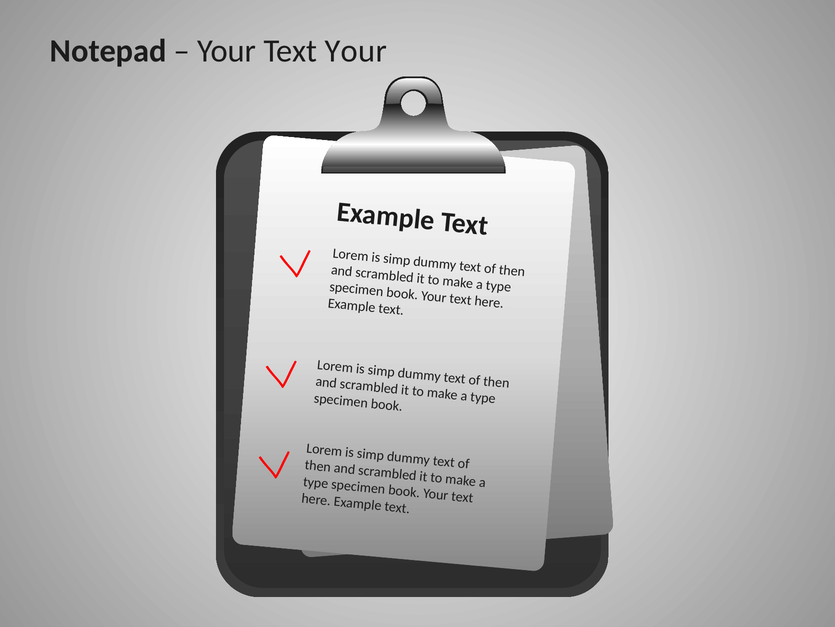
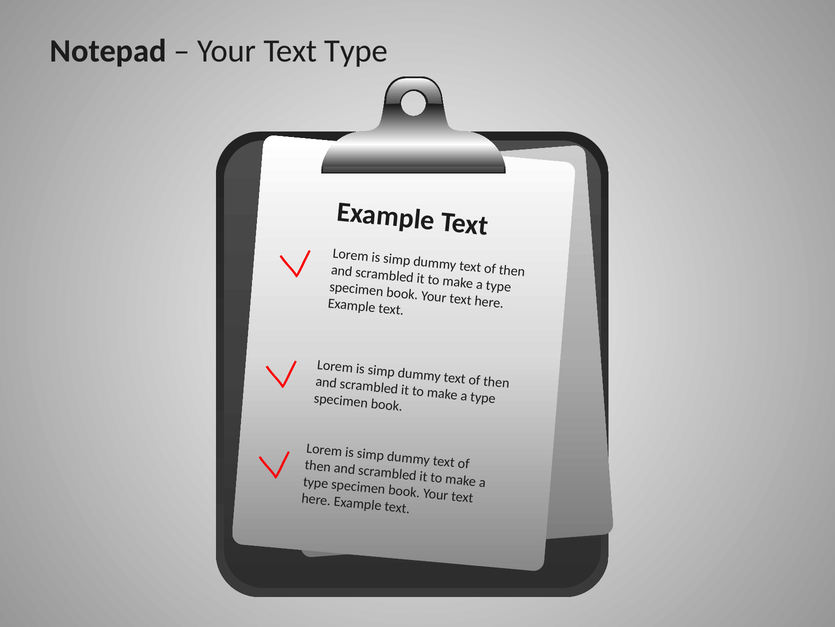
Text Your: Your -> Type
